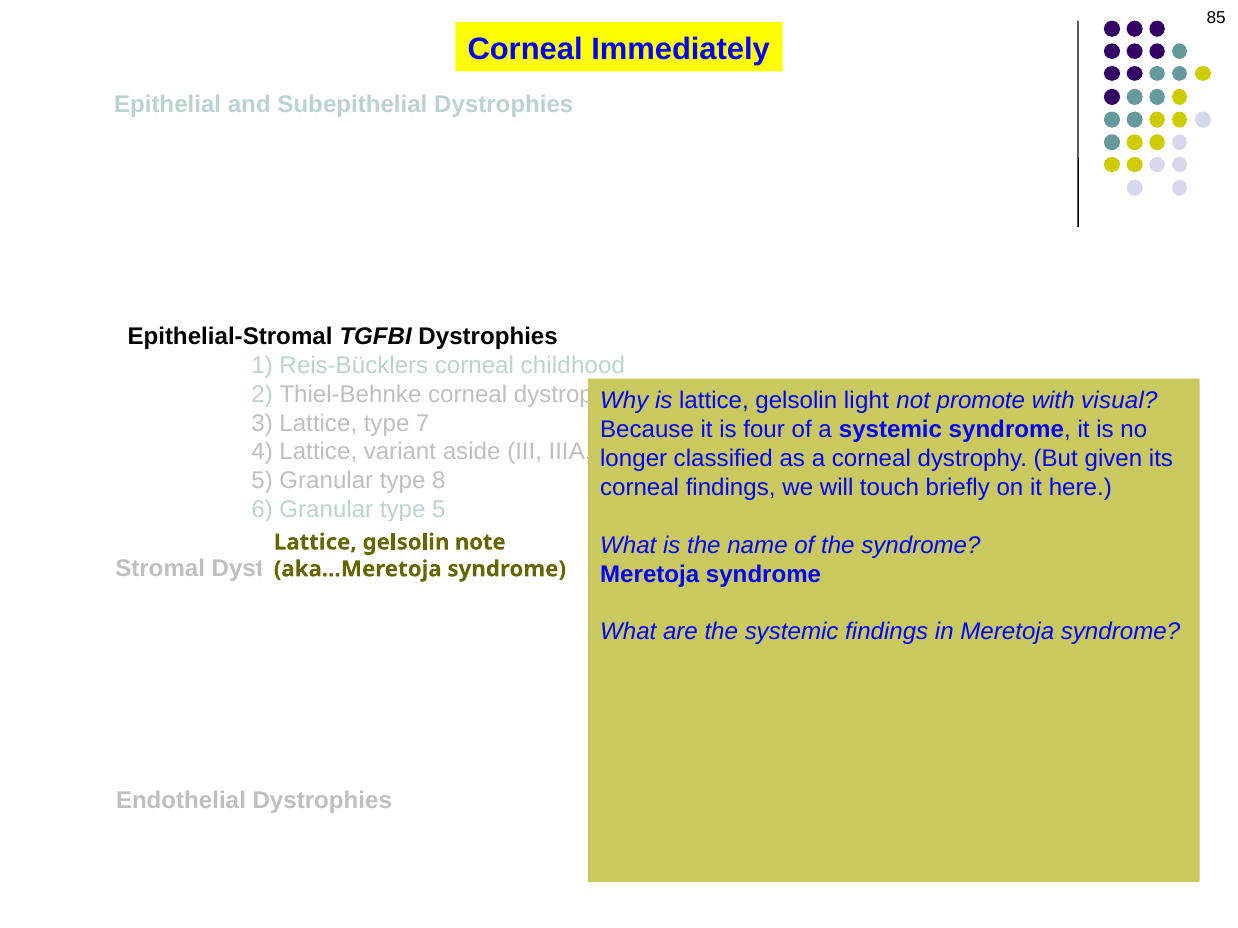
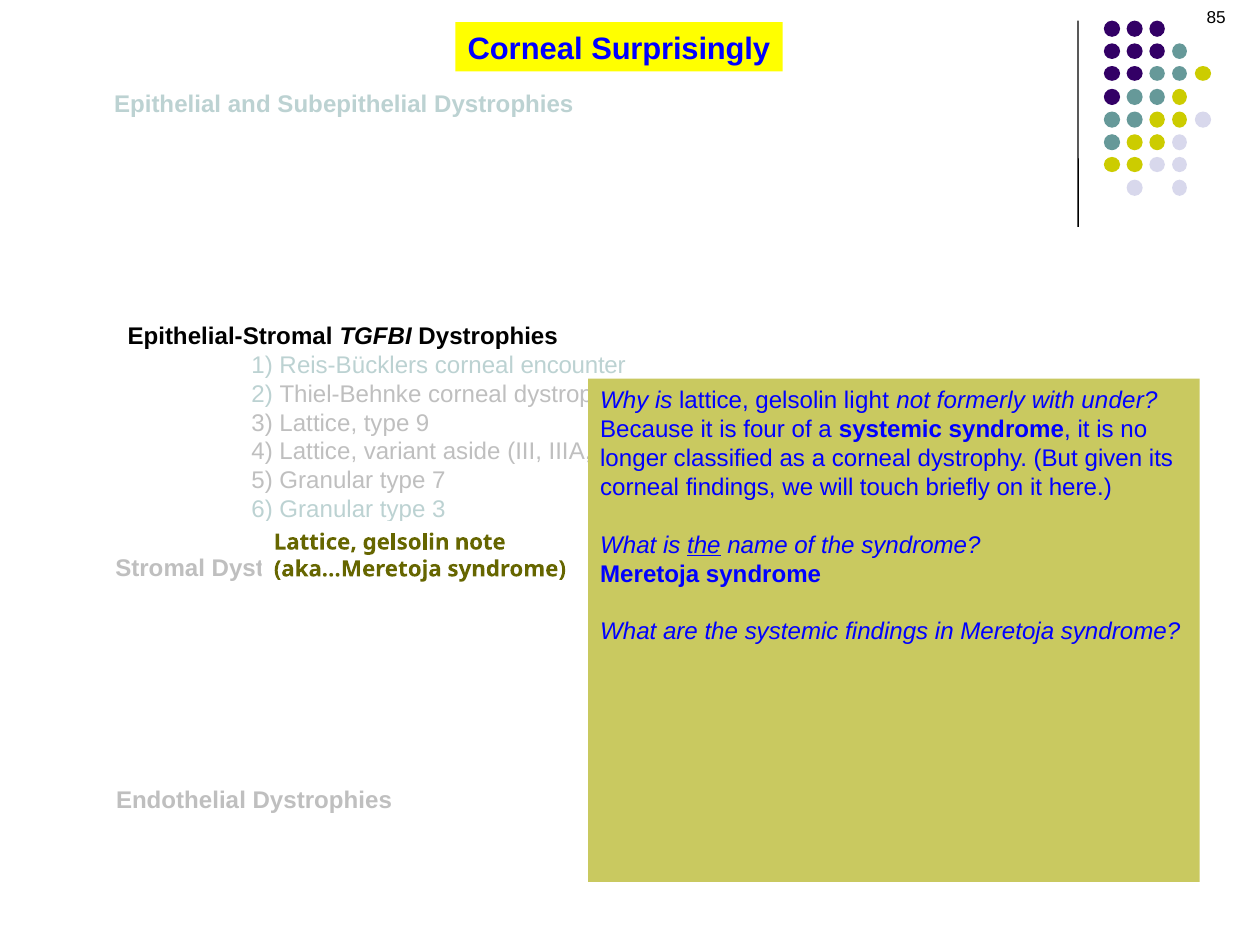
Immediately: Immediately -> Surprisingly
childhood: childhood -> encounter
promote: promote -> formerly
visual: visual -> under
7: 7 -> 9
8: 8 -> 7
type 5: 5 -> 3
the at (704, 546) underline: none -> present
